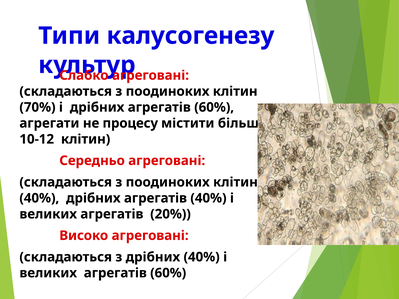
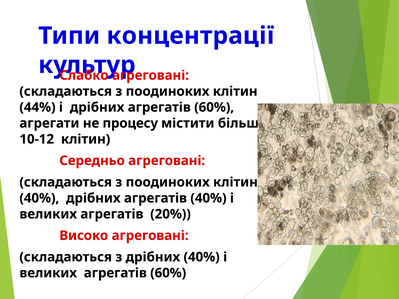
калусогенезу: калусогенезу -> концентрації
70%: 70% -> 44%
